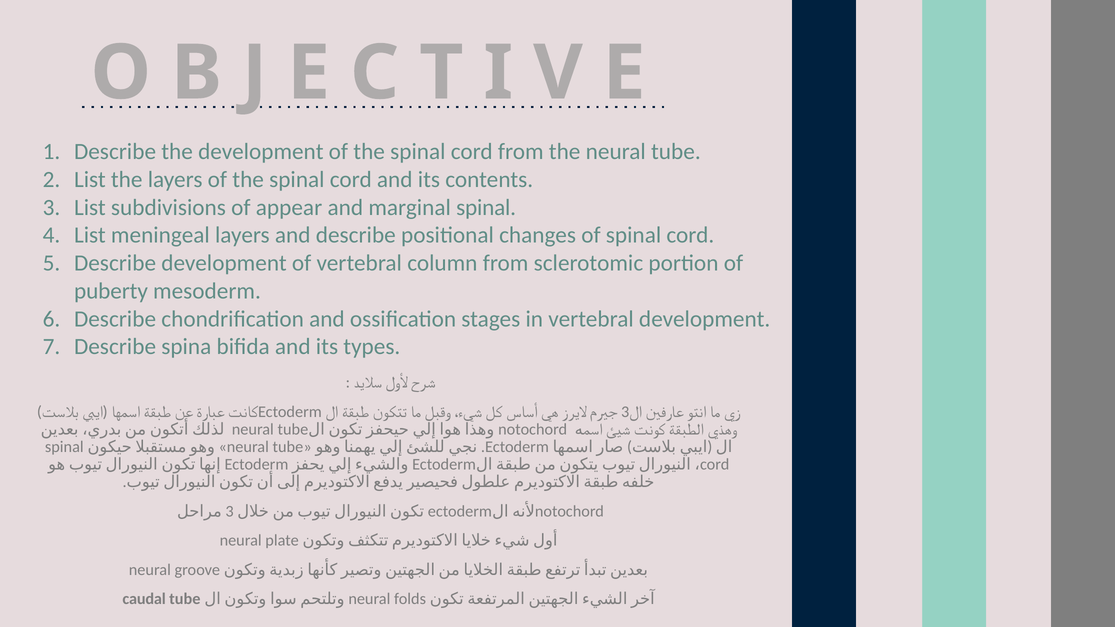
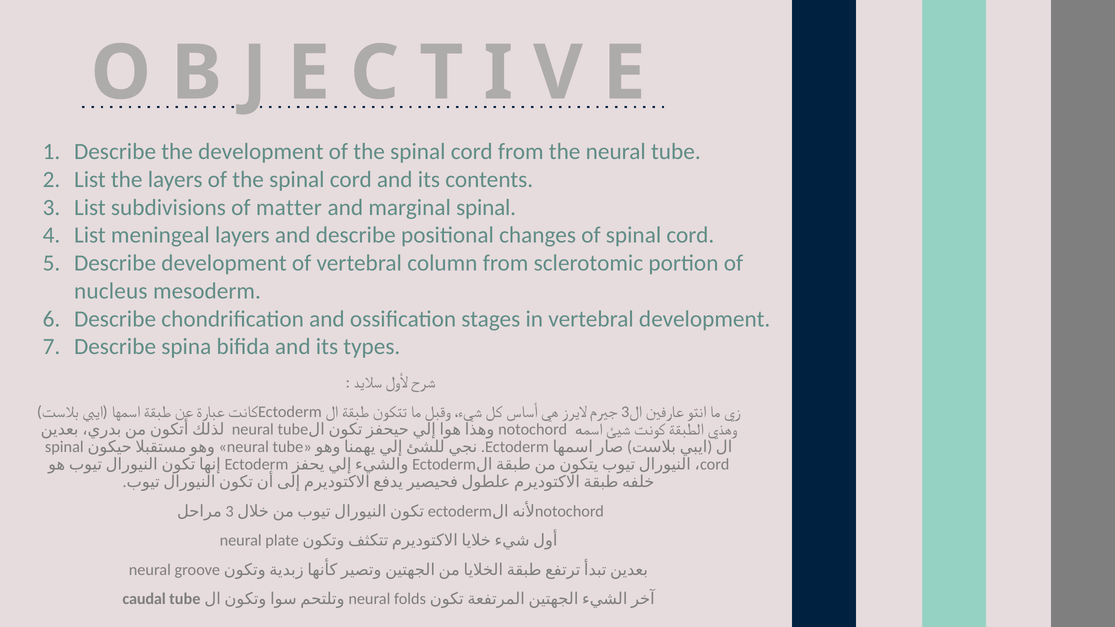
appear: appear -> matter
puberty: puberty -> nucleus
